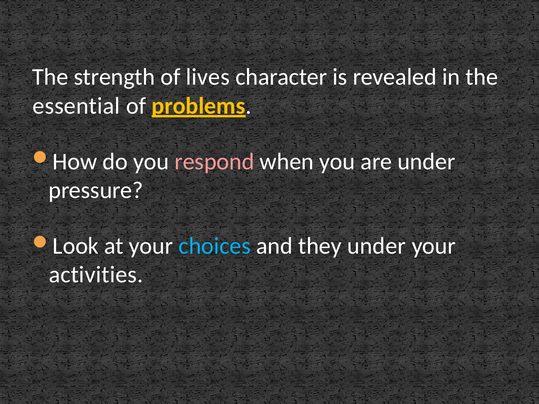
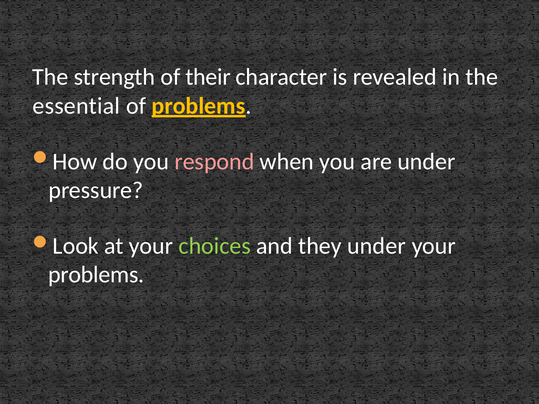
lives: lives -> their
choices colour: light blue -> light green
activities at (96, 275): activities -> problems
